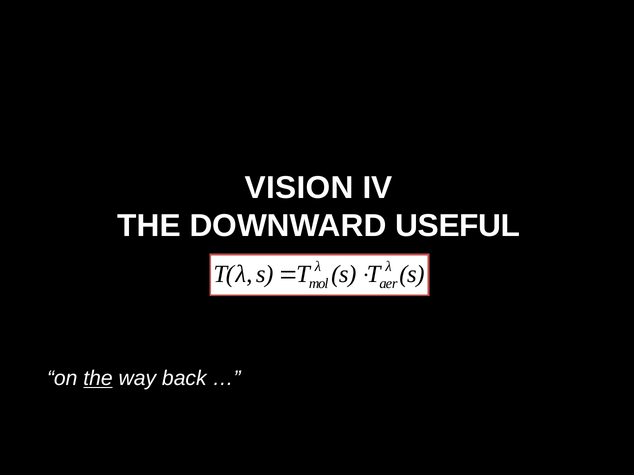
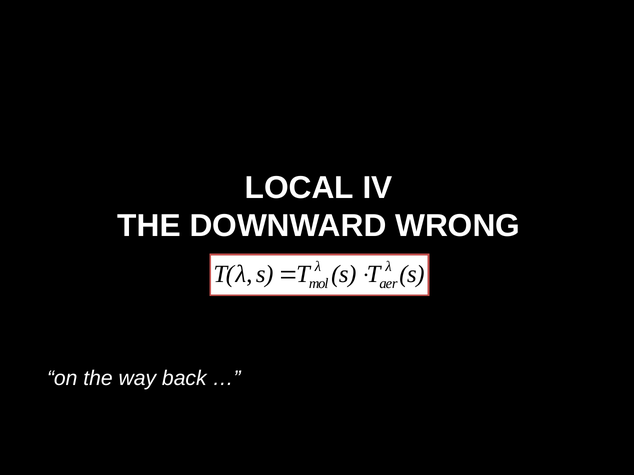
VISION: VISION -> LOCAL
USEFUL: USEFUL -> WRONG
the at (98, 379) underline: present -> none
